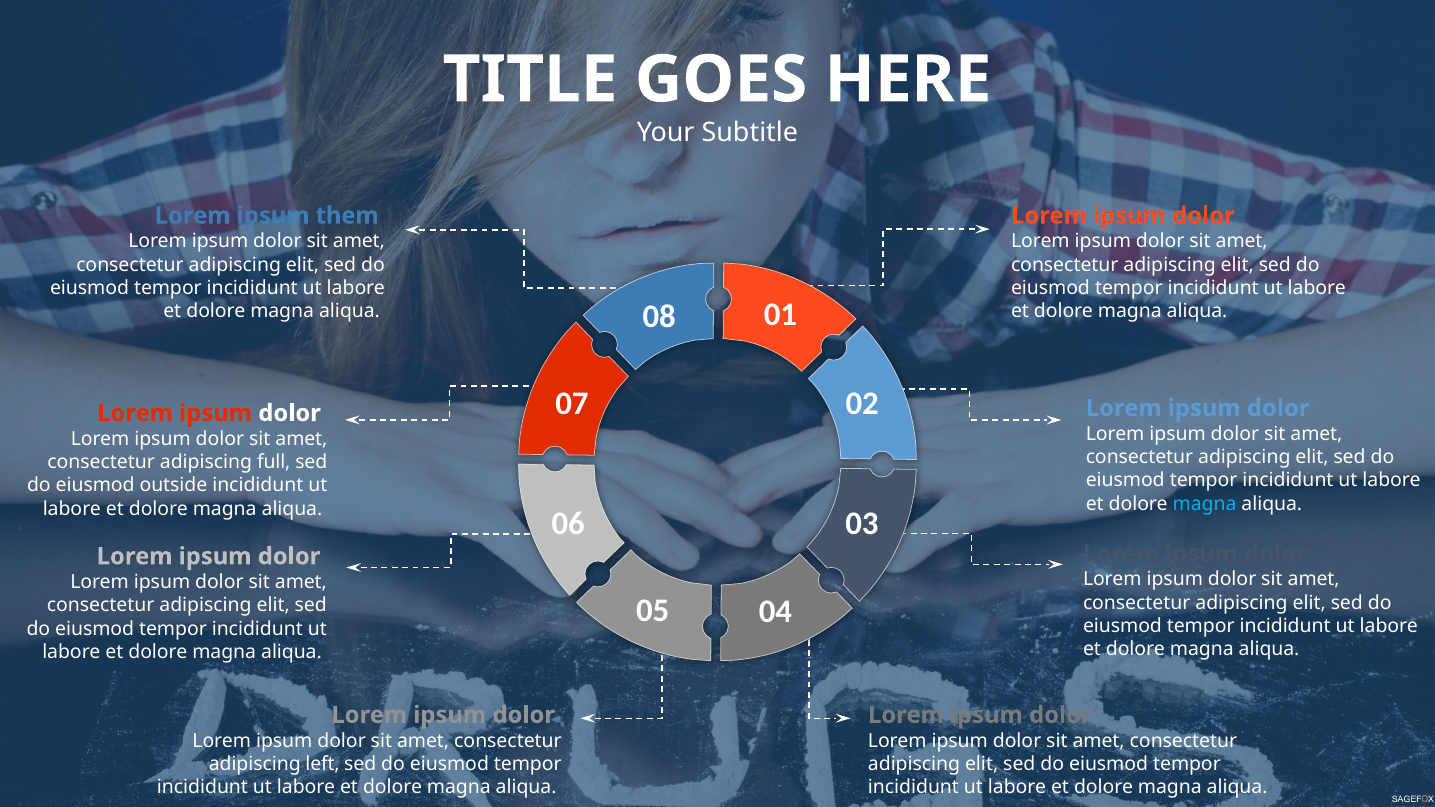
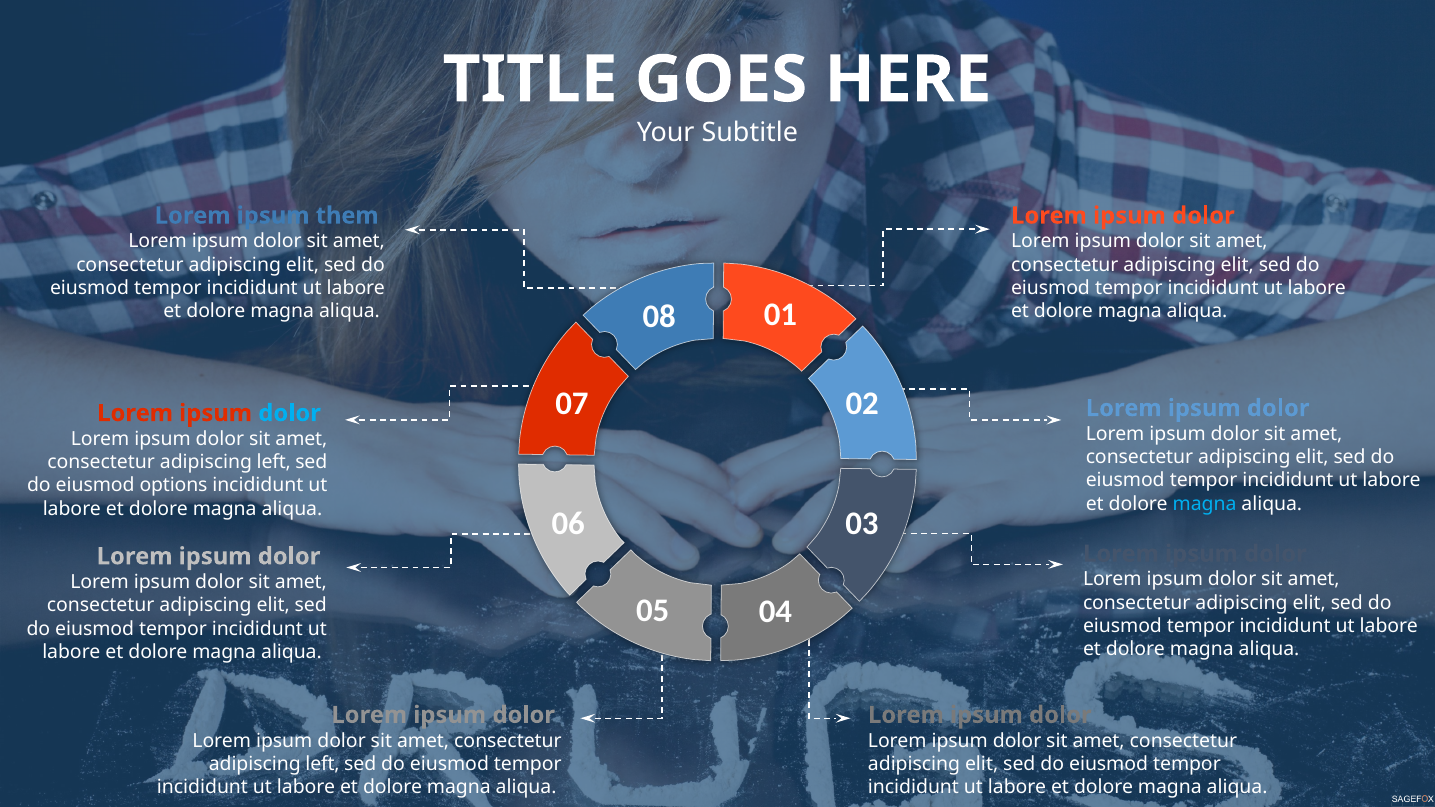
dolor at (290, 413) colour: white -> light blue
full at (274, 462): full -> left
outside: outside -> options
